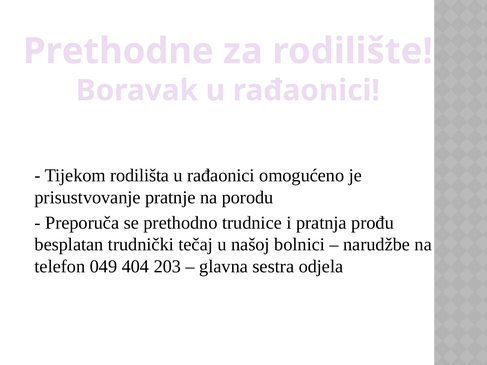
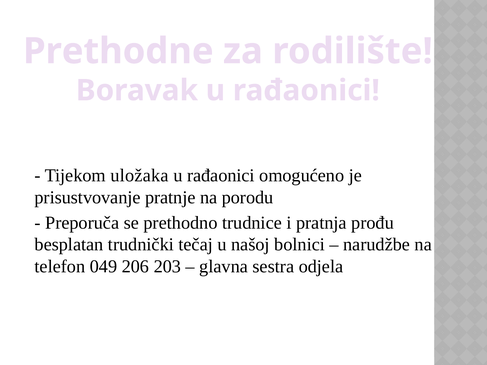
rodilišta: rodilišta -> uložaka
404: 404 -> 206
